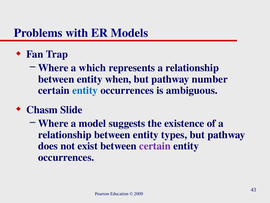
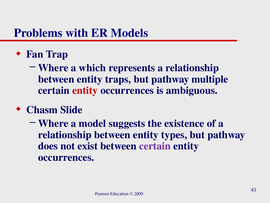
when: when -> traps
number: number -> multiple
entity at (85, 90) colour: blue -> red
